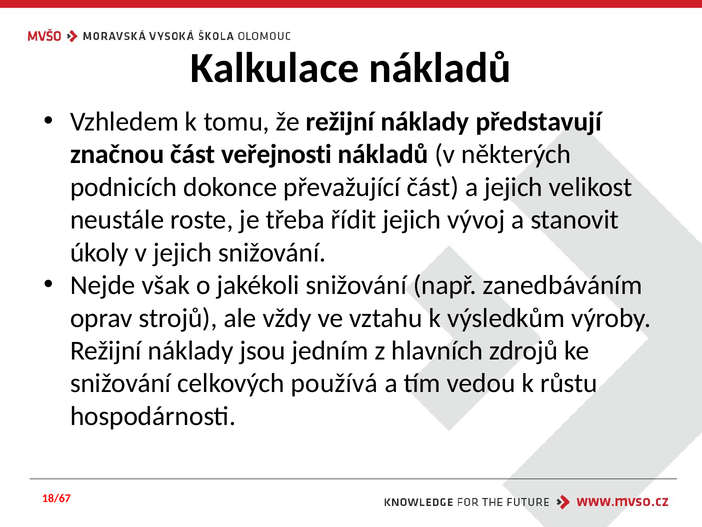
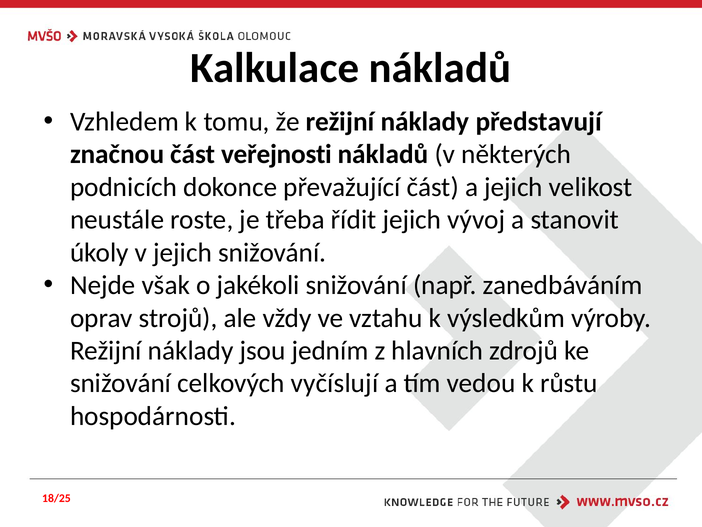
používá: používá -> vyčíslují
18/67: 18/67 -> 18/25
